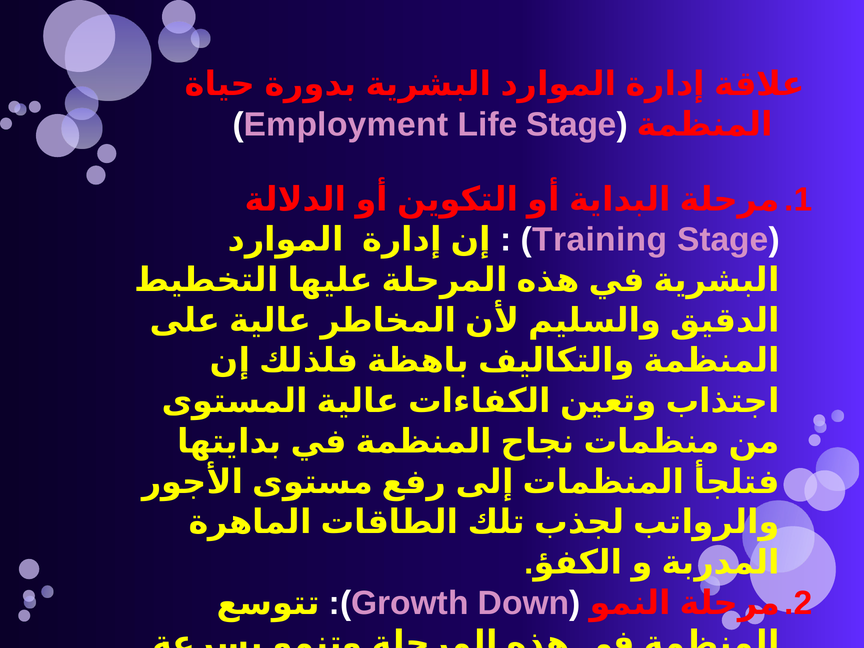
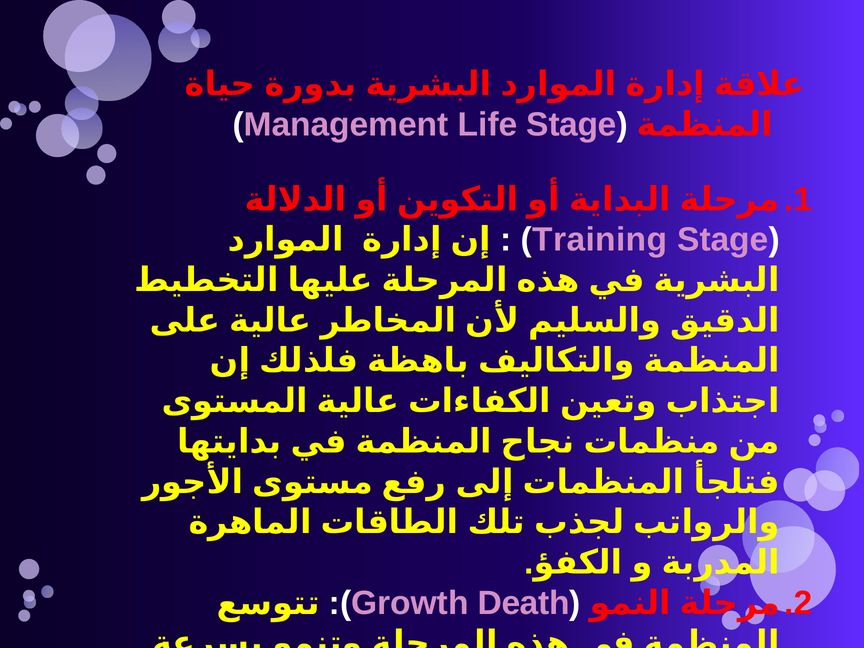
Employment: Employment -> Management
Down: Down -> Death
